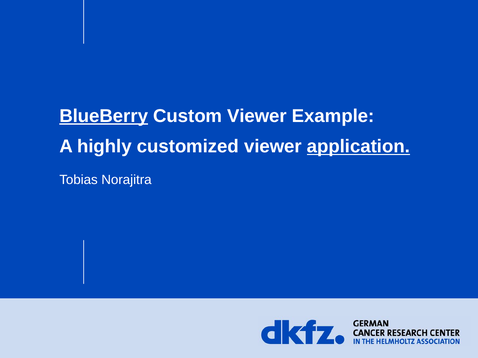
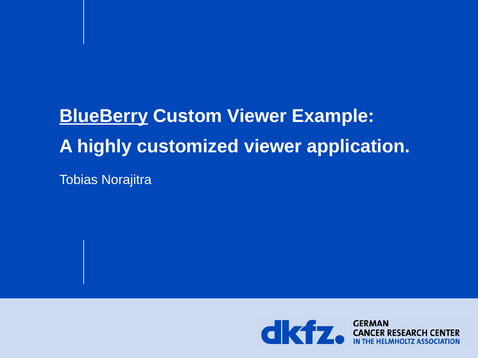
application underline: present -> none
